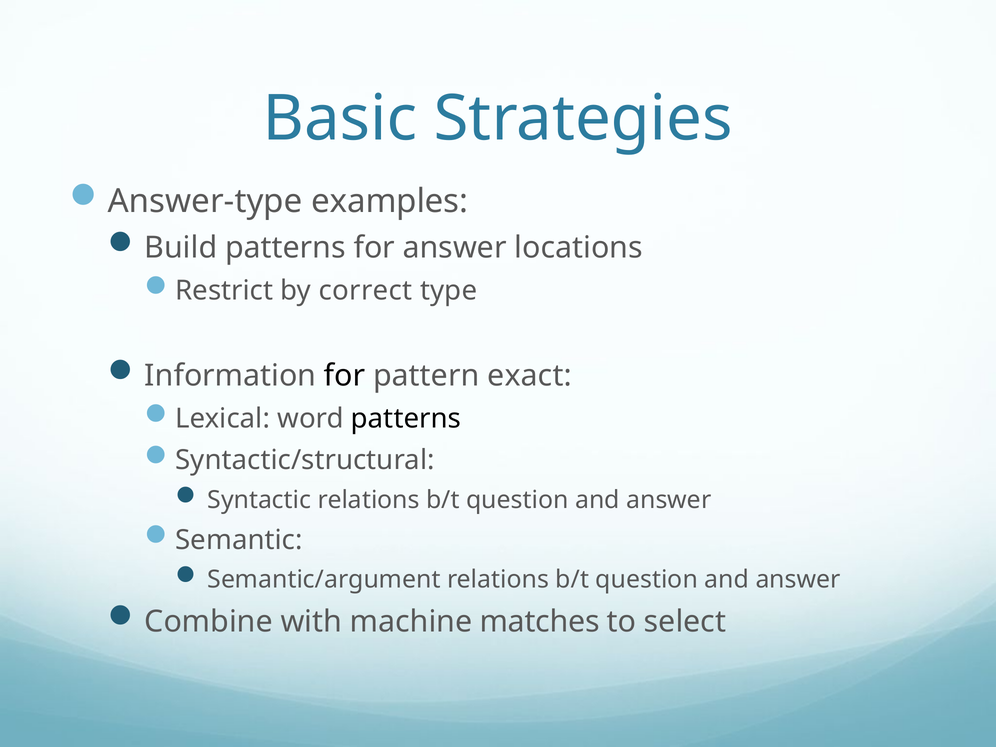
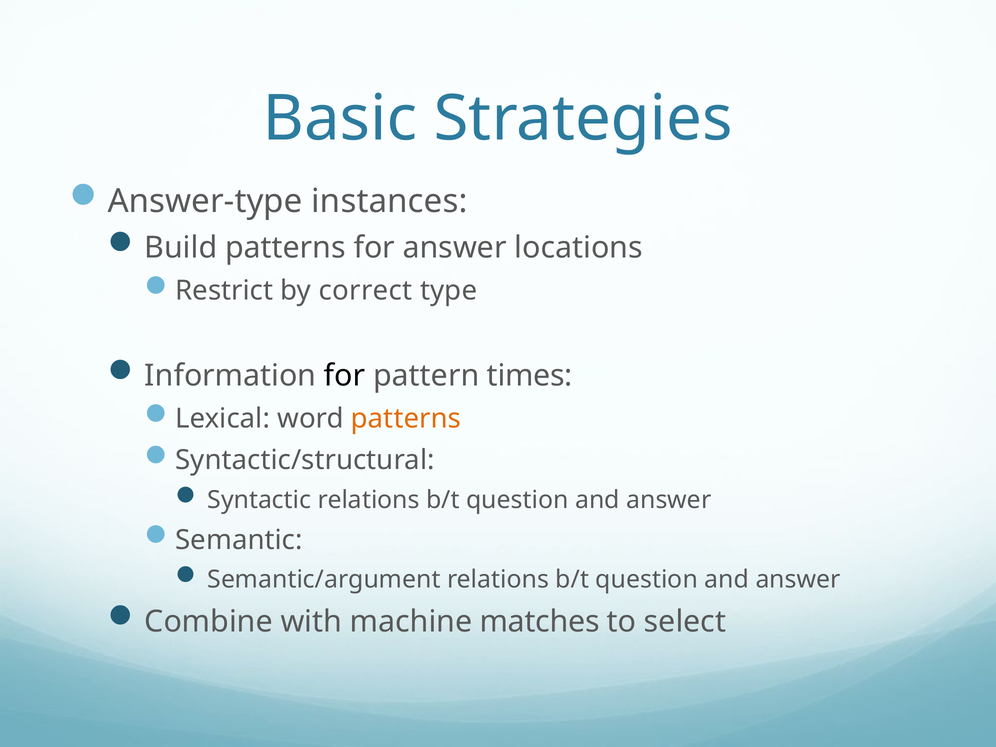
examples: examples -> instances
exact: exact -> times
patterns at (406, 419) colour: black -> orange
